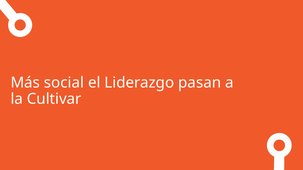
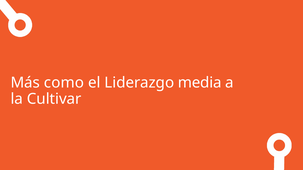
social: social -> como
pasan: pasan -> media
